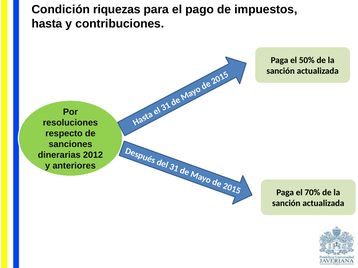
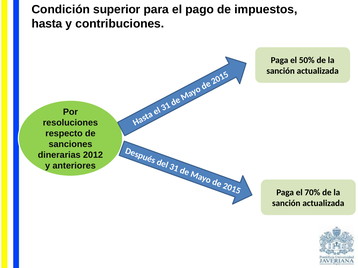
riquezas: riquezas -> superior
